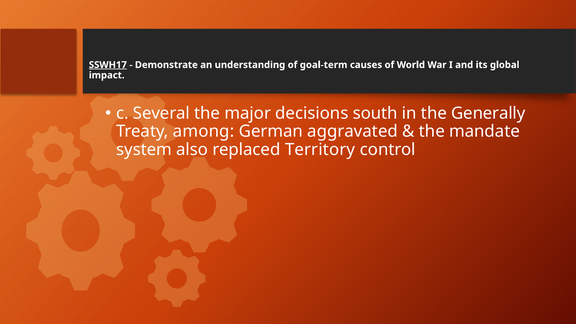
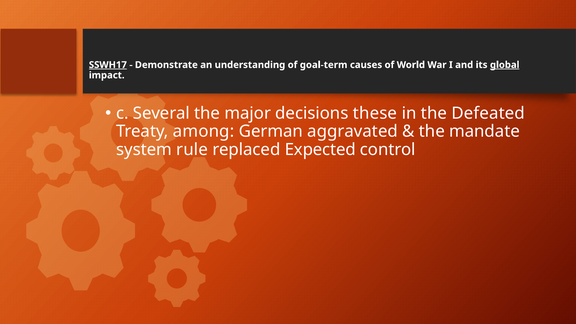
global underline: none -> present
south: south -> these
Generally: Generally -> Defeated
also: also -> rule
Territory: Territory -> Expected
